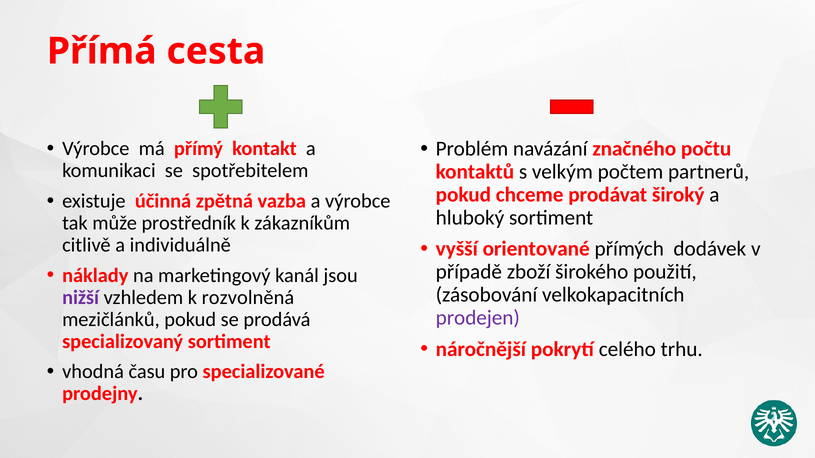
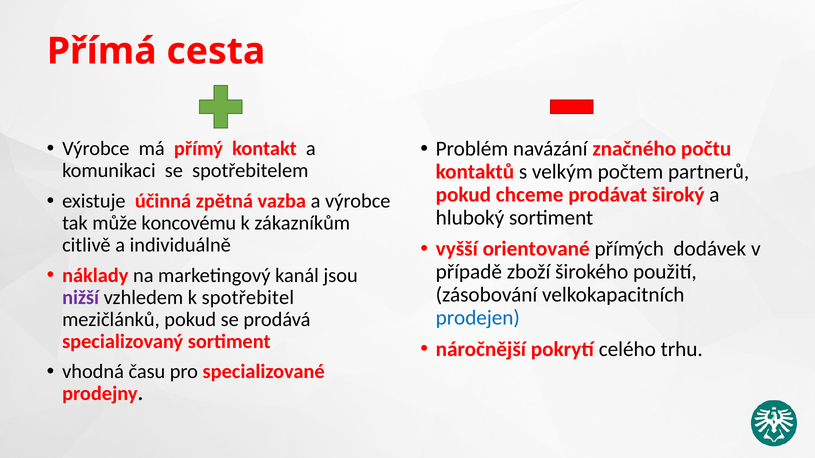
prostředník: prostředník -> koncovému
rozvolněná: rozvolněná -> spotřebitel
prodejen colour: purple -> blue
